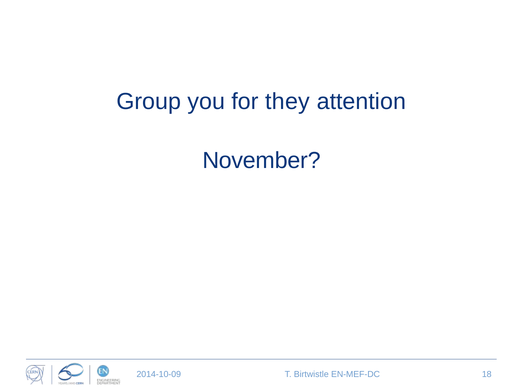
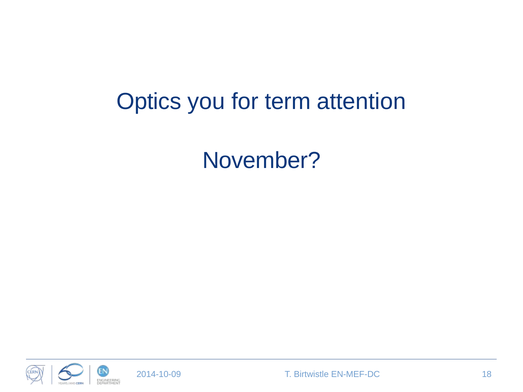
Group: Group -> Optics
they: they -> term
